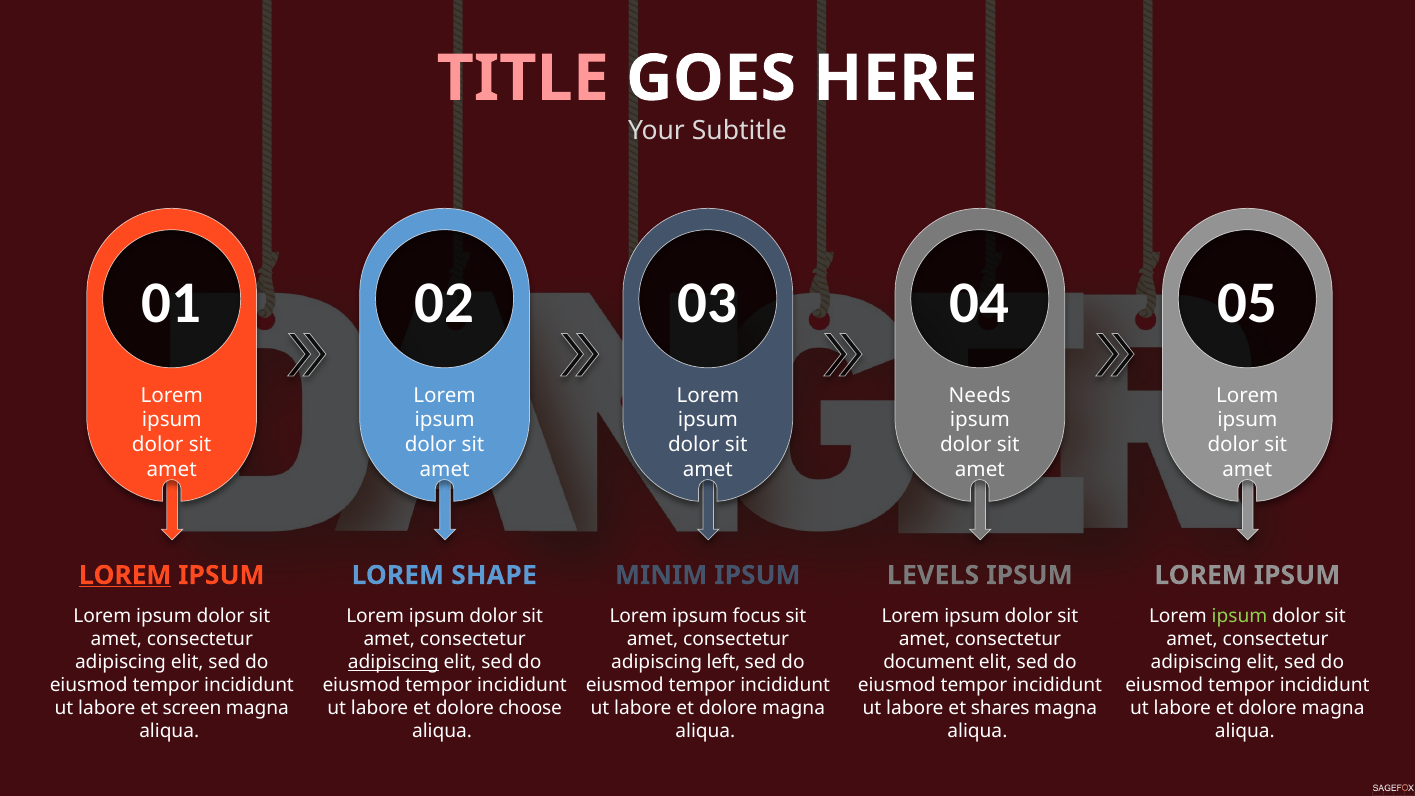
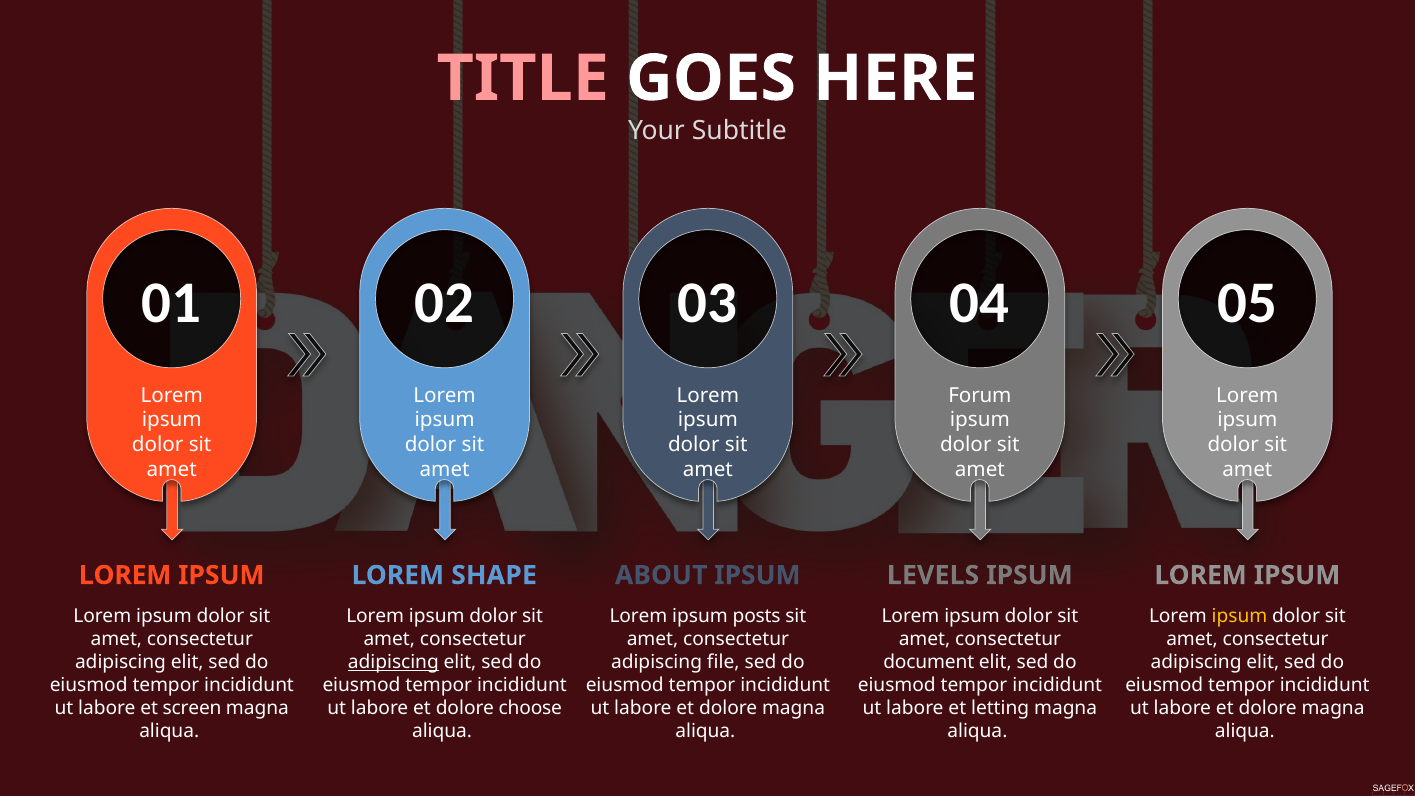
Needs: Needs -> Forum
LOREM at (125, 575) underline: present -> none
MINIM: MINIM -> ABOUT
focus: focus -> posts
ipsum at (1240, 616) colour: light green -> yellow
left: left -> file
shares: shares -> letting
